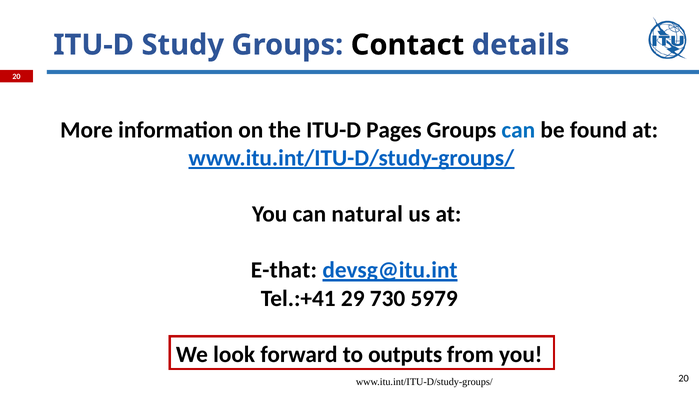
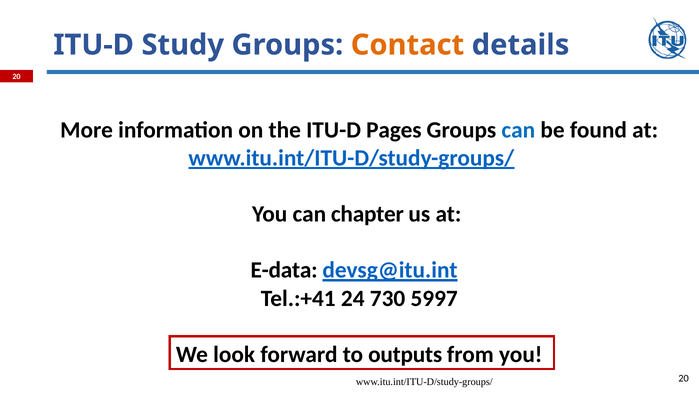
Contact colour: black -> orange
natural: natural -> chapter
E-that: E-that -> E-data
29: 29 -> 24
5979: 5979 -> 5997
